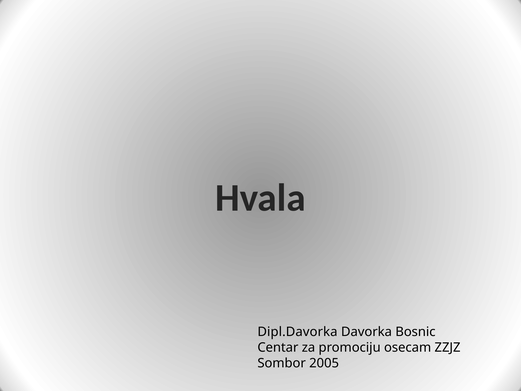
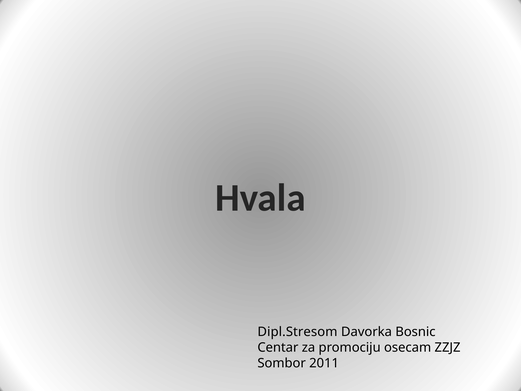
Dipl.Davorka: Dipl.Davorka -> Dipl.Stresom
2005: 2005 -> 2011
